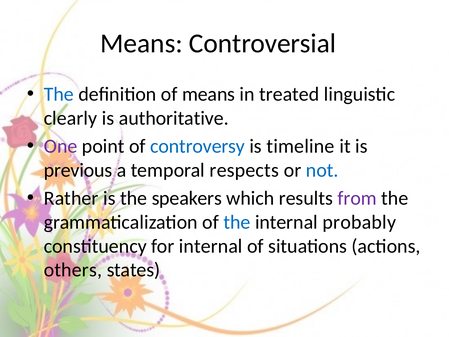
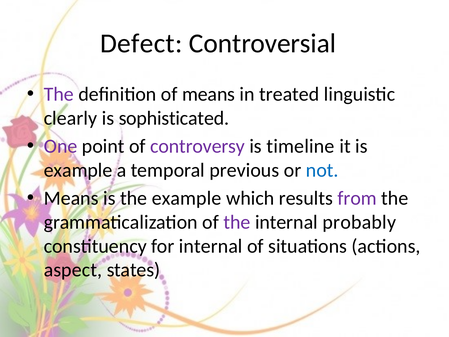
Means at (141, 43): Means -> Defect
The at (59, 94) colour: blue -> purple
authoritative: authoritative -> sophisticated
controversy colour: blue -> purple
previous at (78, 170): previous -> example
respects: respects -> previous
Rather at (71, 198): Rather -> Means
the speakers: speakers -> example
the at (237, 222) colour: blue -> purple
others: others -> aspect
